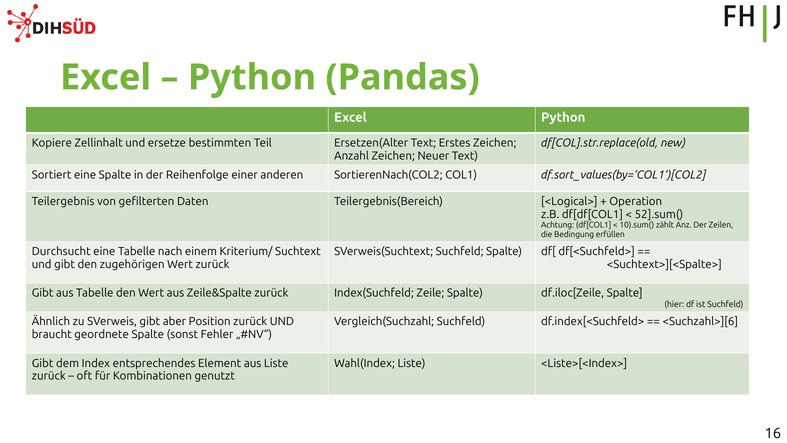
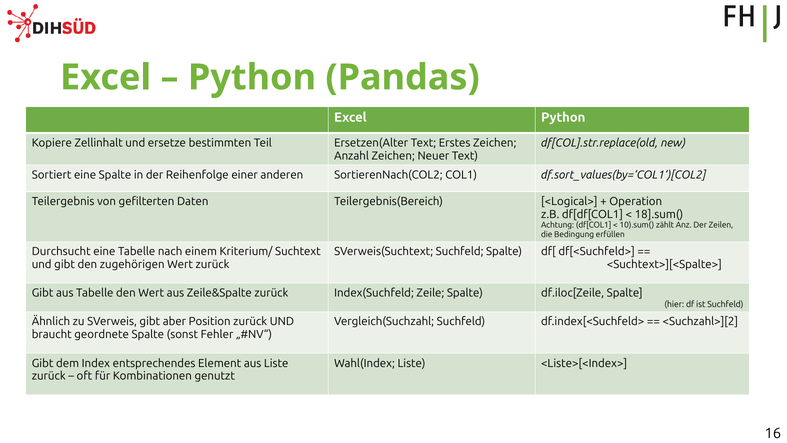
52].sum(: 52].sum( -> 18].sum(
<Suchzahl>][6: <Suchzahl>][6 -> <Suchzahl>][2
